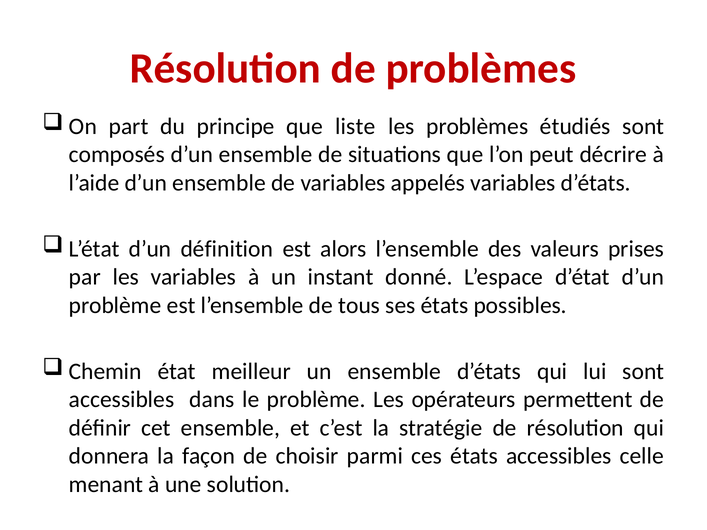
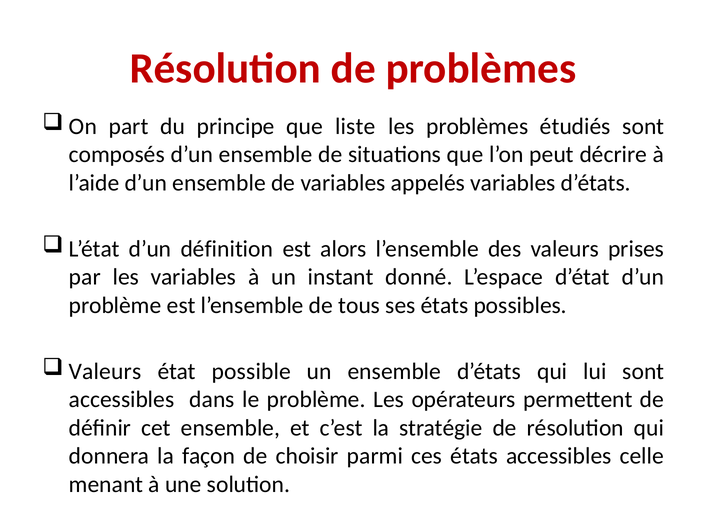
Chemin at (105, 371): Chemin -> Valeurs
meilleur: meilleur -> possible
